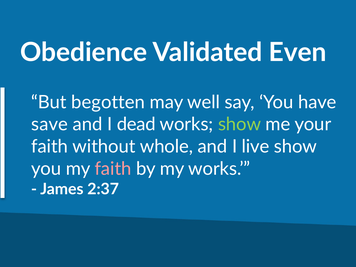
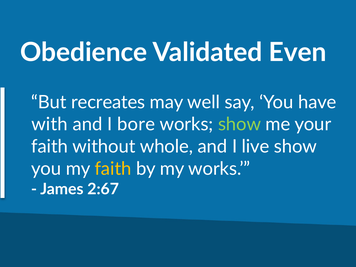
begotten: begotten -> recreates
save: save -> with
dead: dead -> bore
faith at (113, 169) colour: pink -> yellow
2:37: 2:37 -> 2:67
